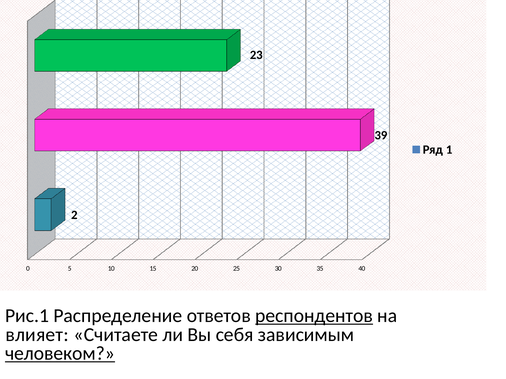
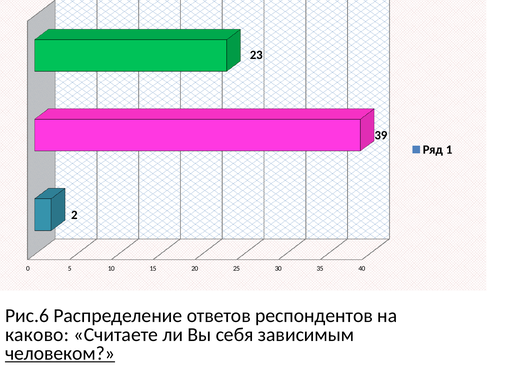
Рис.1: Рис.1 -> Рис.6
респондентов underline: present -> none
влияет: влияет -> каково
